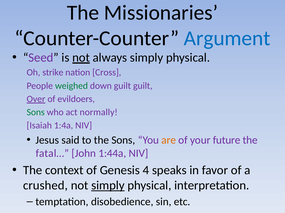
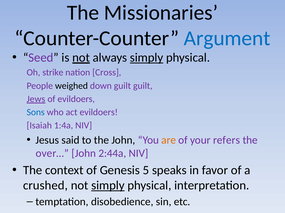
simply at (147, 58) underline: none -> present
weighed colour: green -> black
Over: Over -> Jews
Sons at (36, 113) colour: green -> blue
act normally: normally -> evildoers
the Sons: Sons -> John
future: future -> refers
fatal…: fatal… -> over…
1:44a: 1:44a -> 2:44a
4: 4 -> 5
